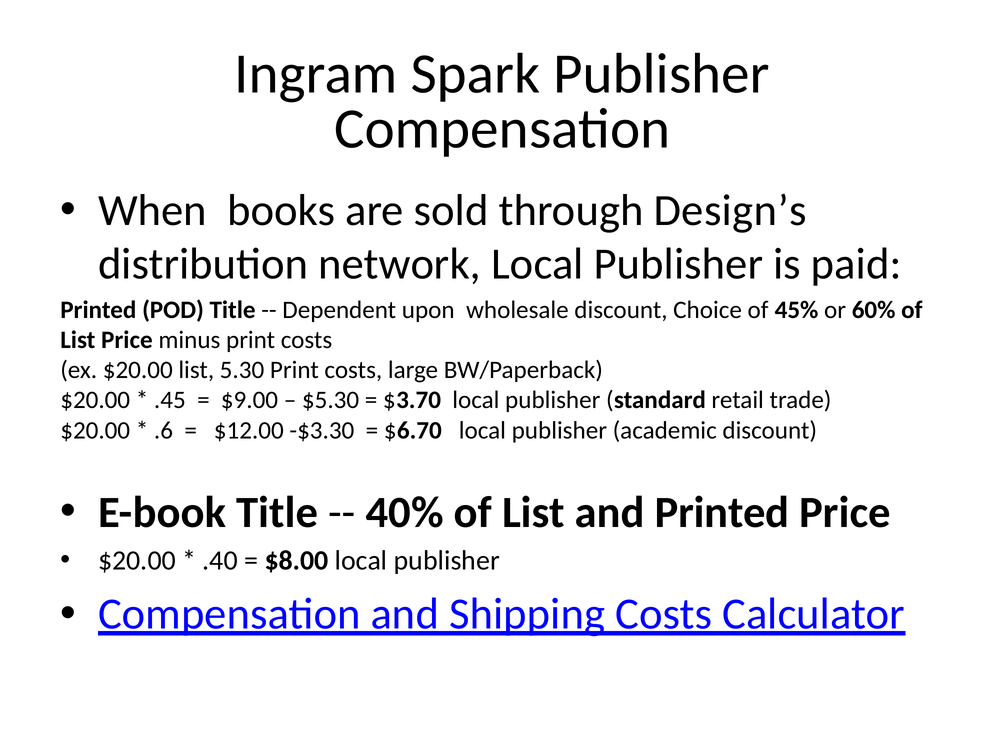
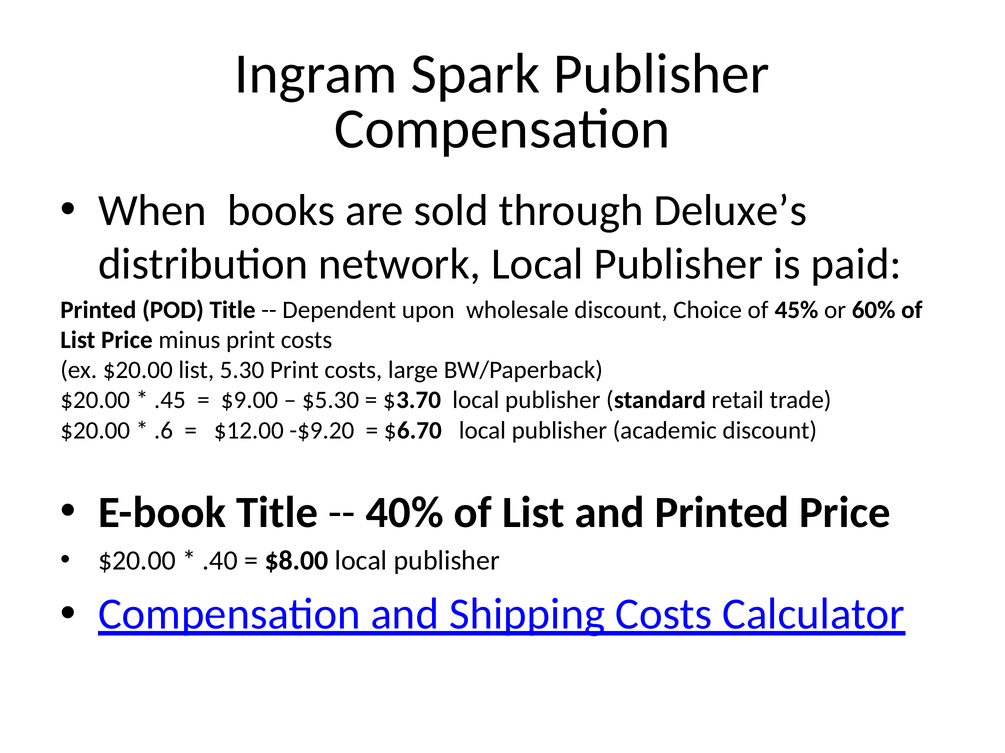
Design’s: Design’s -> Deluxe’s
-$3.30: -$3.30 -> -$9.20
